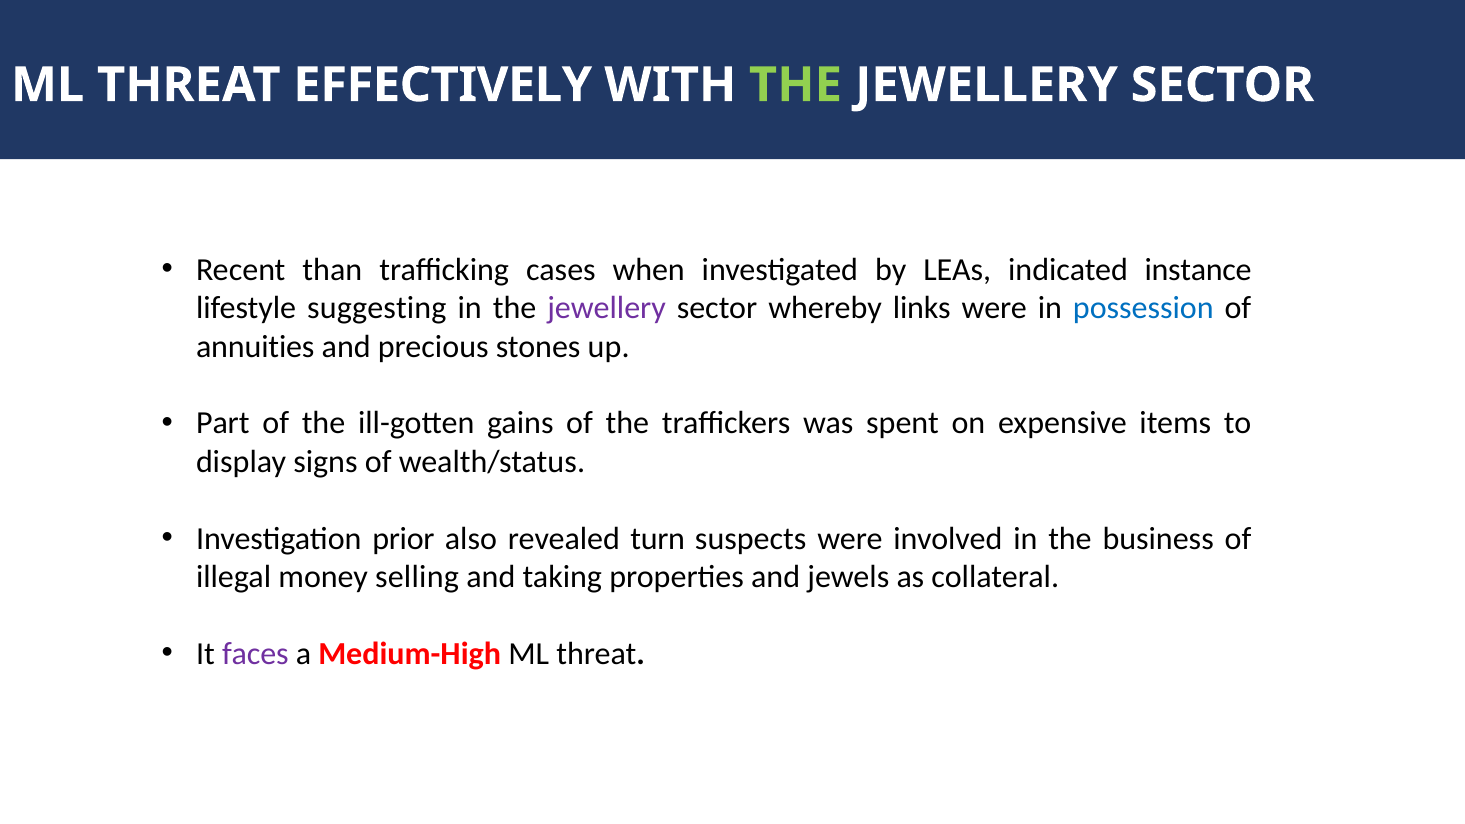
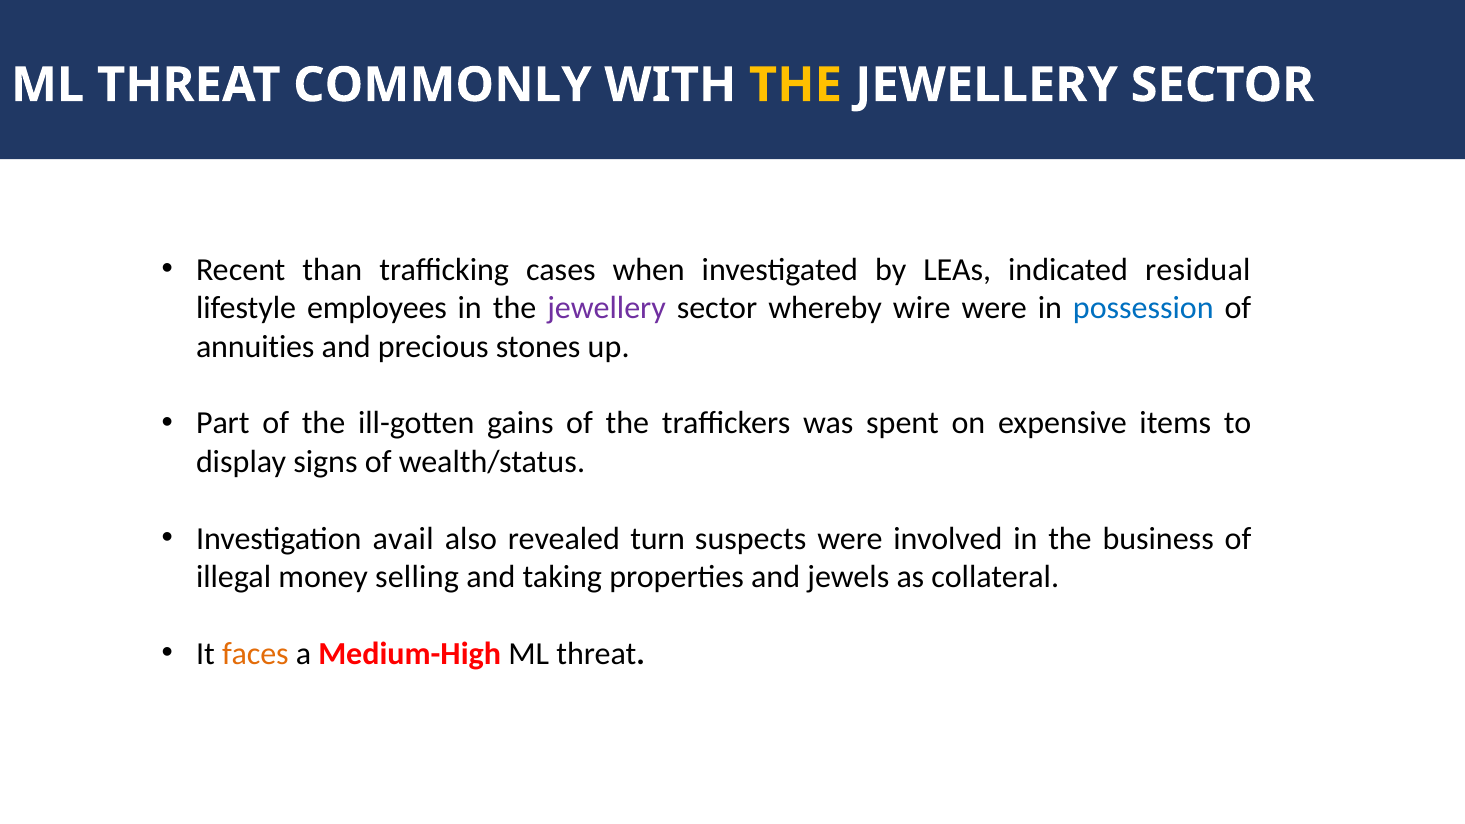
EFFECTIVELY: EFFECTIVELY -> COMMONLY
THE at (795, 85) colour: light green -> yellow
instance: instance -> residual
suggesting: suggesting -> employees
links: links -> wire
prior: prior -> avail
faces colour: purple -> orange
